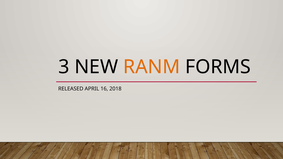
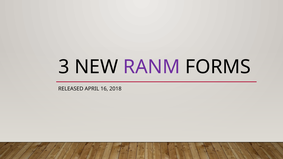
RANM colour: orange -> purple
